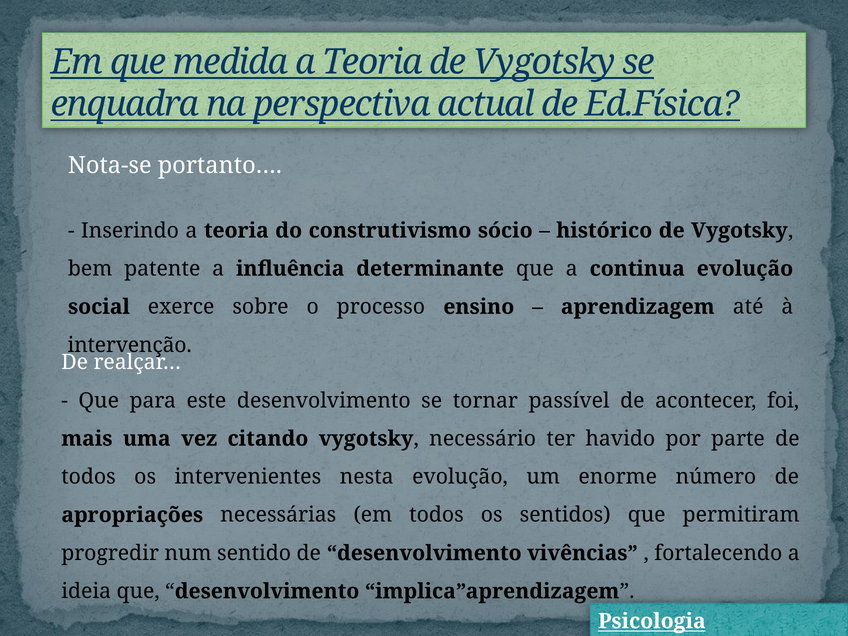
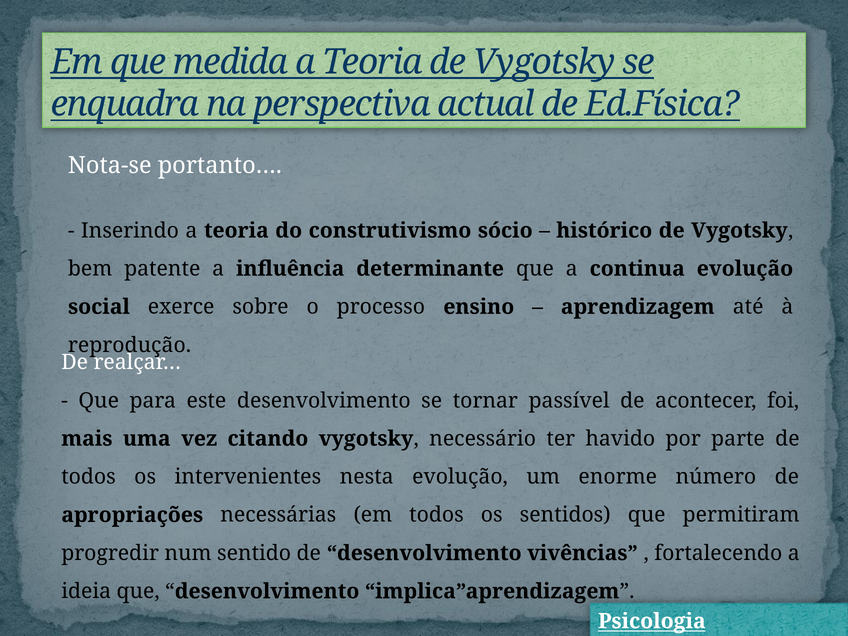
intervenção: intervenção -> reprodução
